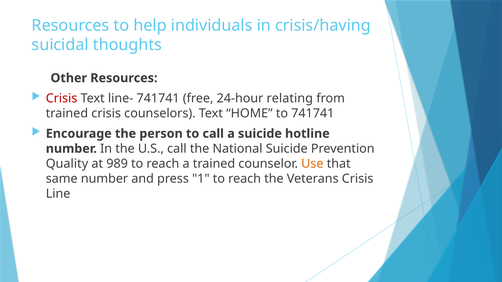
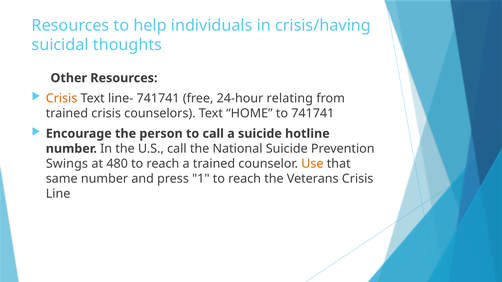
Crisis at (62, 98) colour: red -> orange
Quality: Quality -> Swings
989: 989 -> 480
